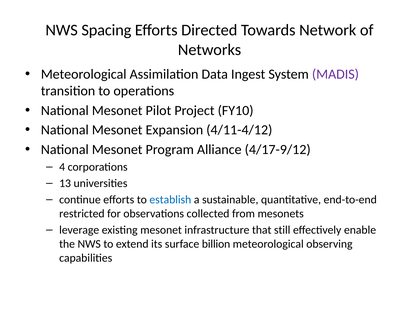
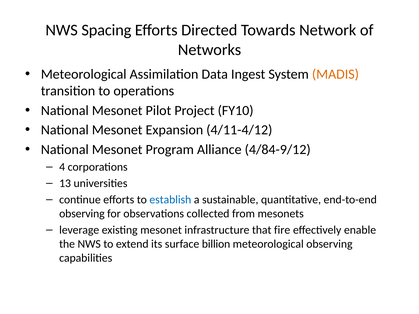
MADIS colour: purple -> orange
4/17-9/12: 4/17-9/12 -> 4/84-9/12
restricted at (82, 214): restricted -> observing
still: still -> fire
